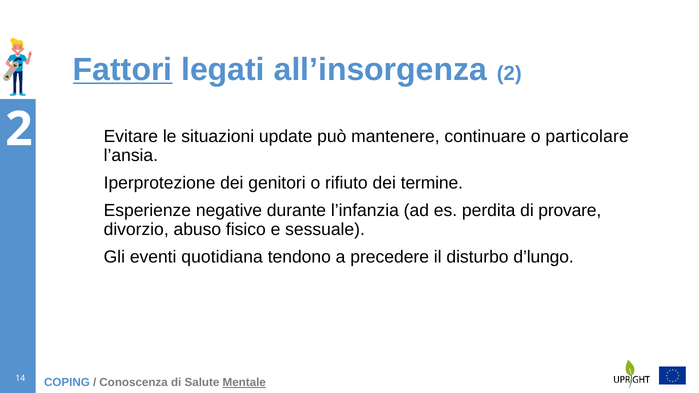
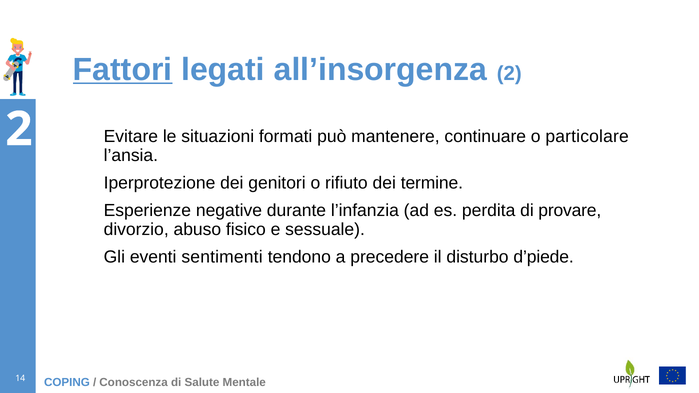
update: update -> formati
quotidiana: quotidiana -> sentimenti
d’lungo: d’lungo -> d’piede
Mentale underline: present -> none
